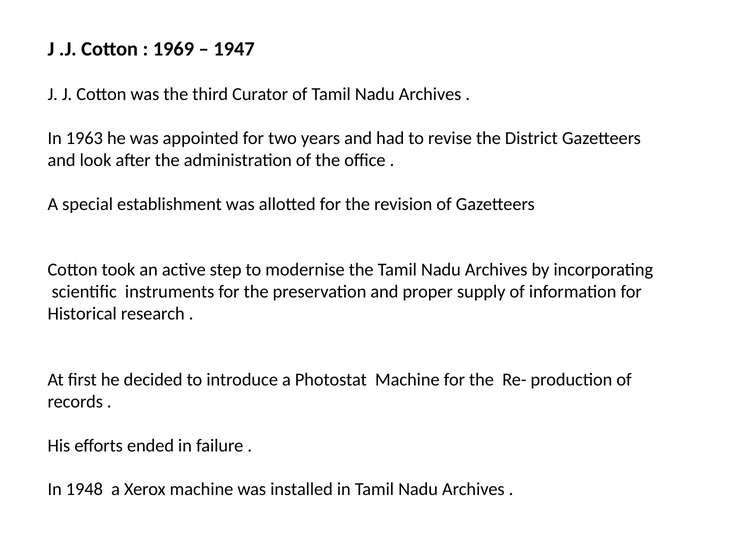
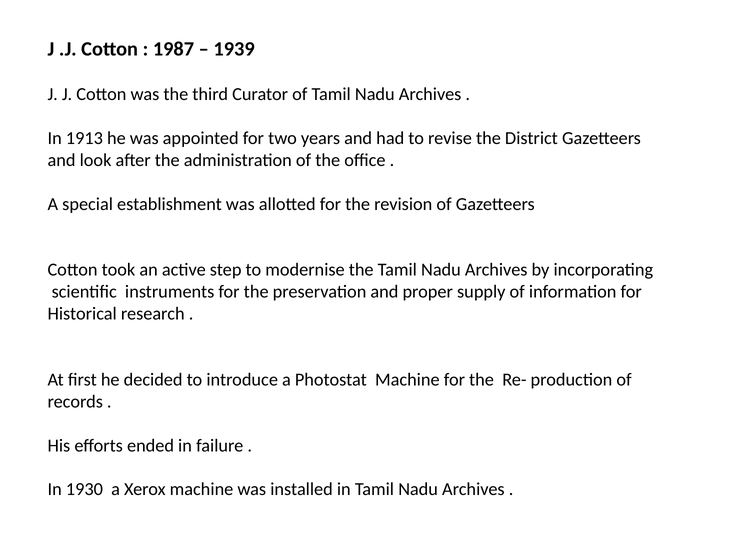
1969: 1969 -> 1987
1947: 1947 -> 1939
1963: 1963 -> 1913
1948: 1948 -> 1930
